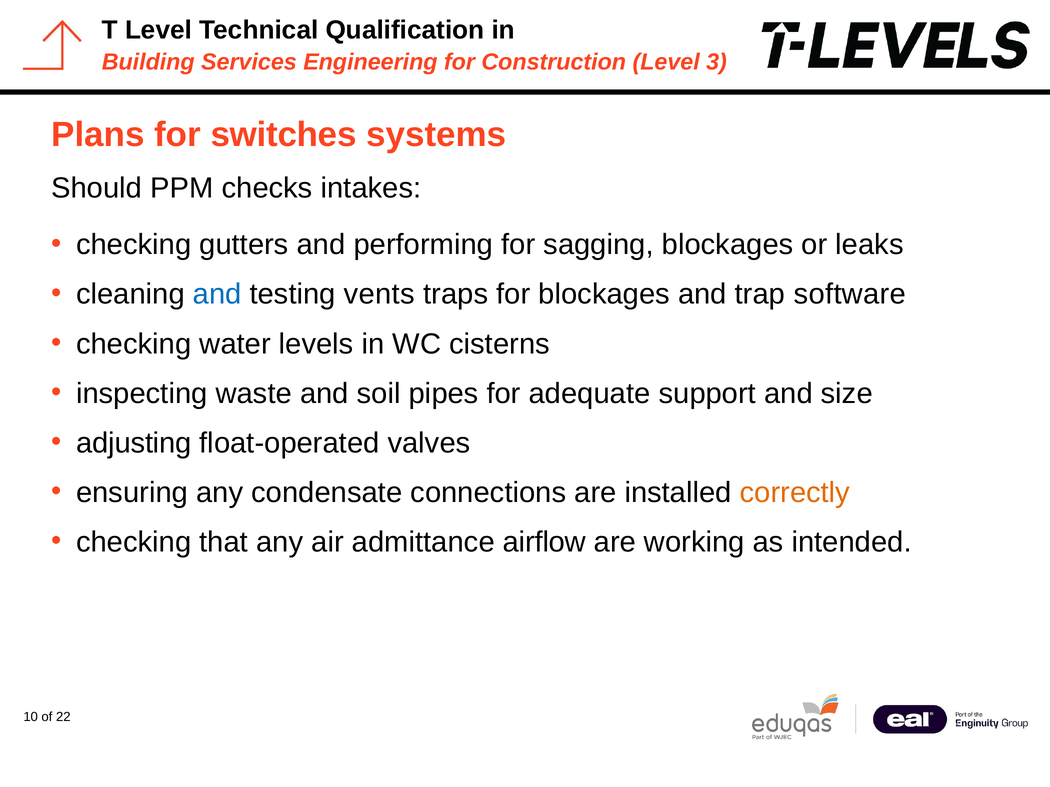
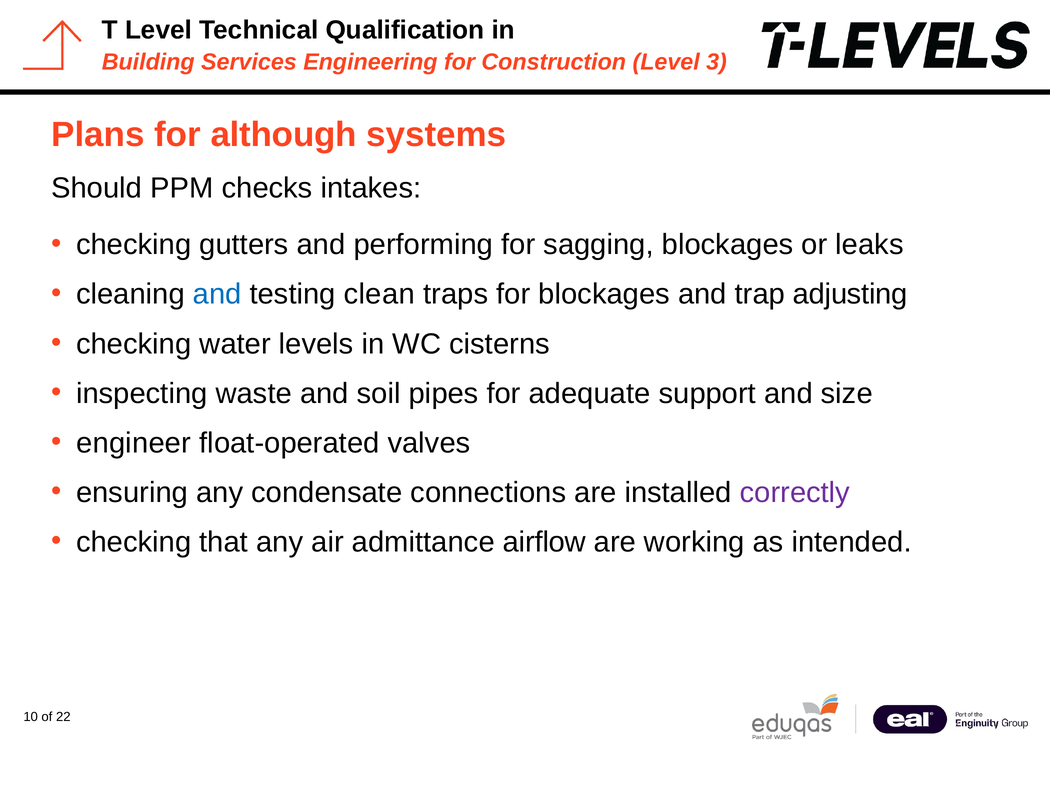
switches: switches -> although
vents: vents -> clean
software: software -> adjusting
adjusting: adjusting -> engineer
correctly colour: orange -> purple
